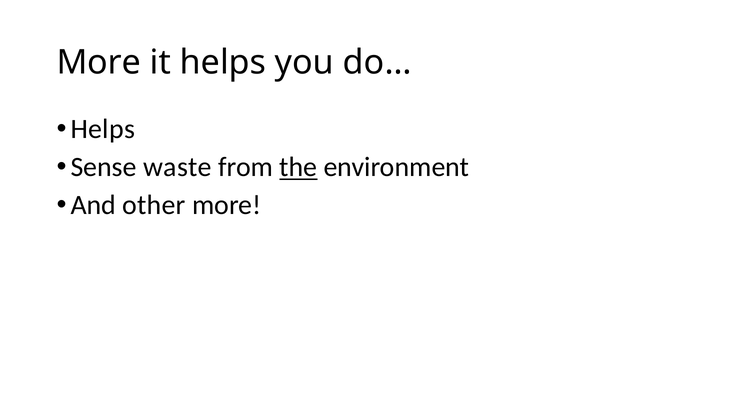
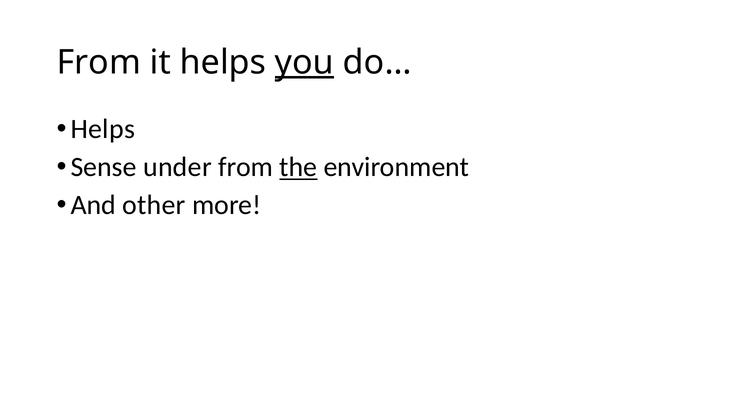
More at (99, 62): More -> From
you underline: none -> present
waste: waste -> under
